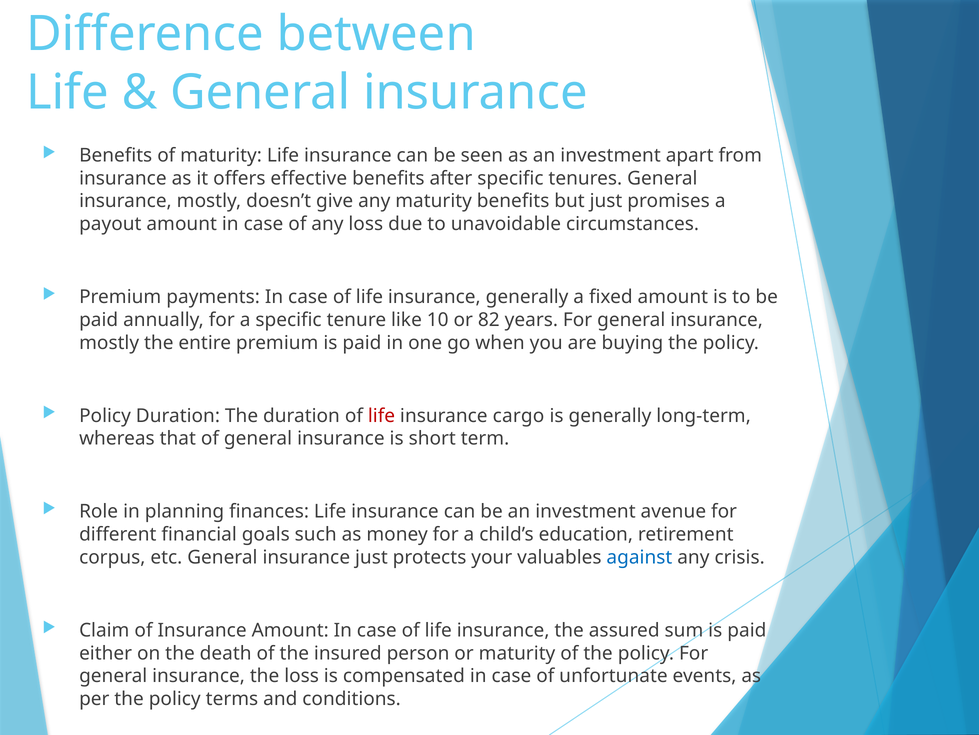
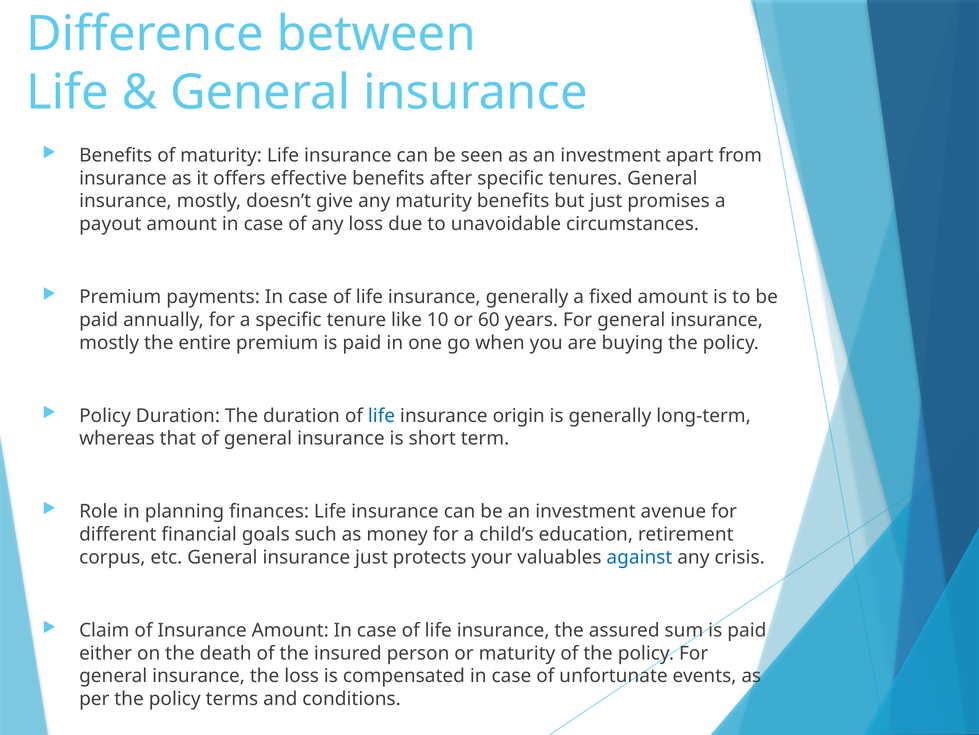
82: 82 -> 60
life at (381, 415) colour: red -> blue
cargo: cargo -> origin
